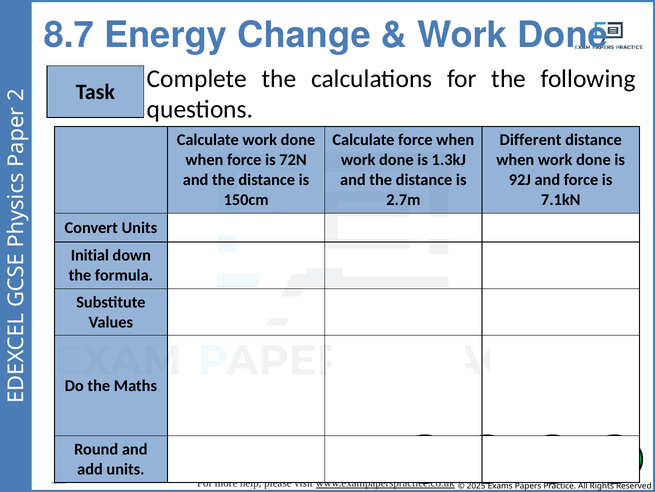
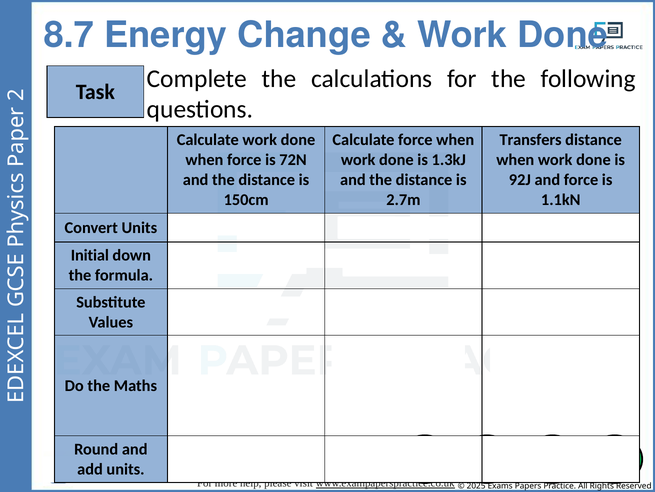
Different: Different -> Transfers
7.1kN: 7.1kN -> 1.1kN
